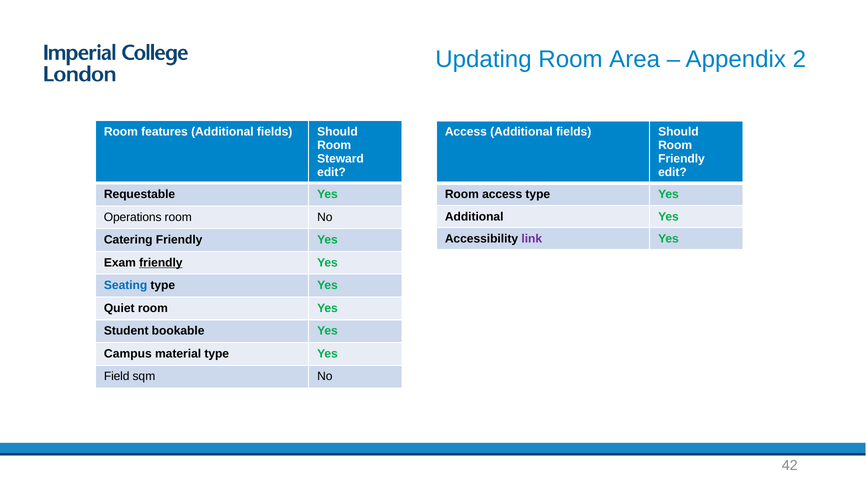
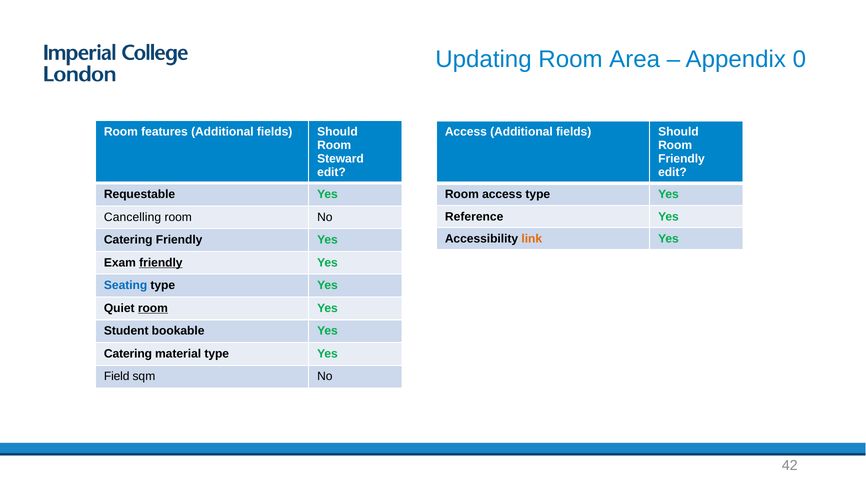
2: 2 -> 0
Additional at (474, 217): Additional -> Reference
Operations: Operations -> Cancelling
link colour: purple -> orange
room at (153, 308) underline: none -> present
Campus at (128, 354): Campus -> Catering
